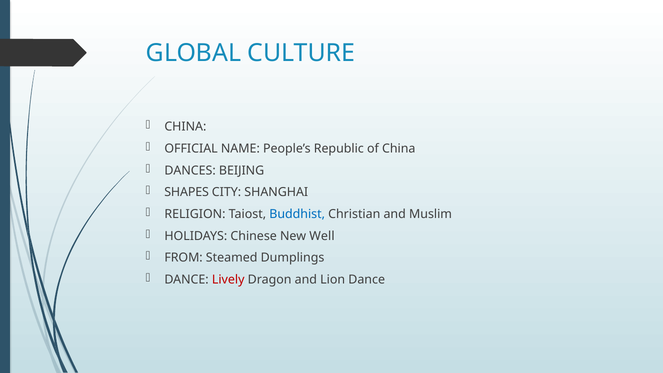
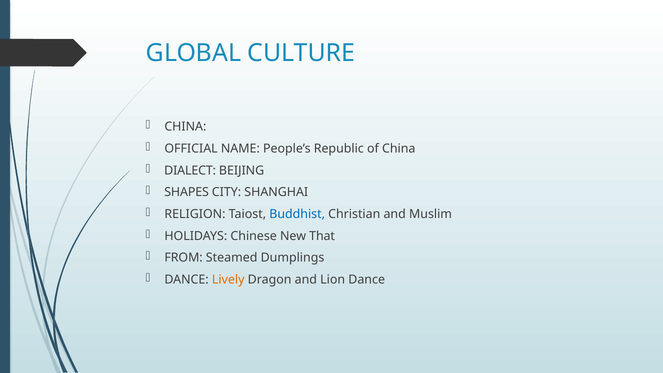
DANCES: DANCES -> DIALECT
Well: Well -> That
Lively colour: red -> orange
